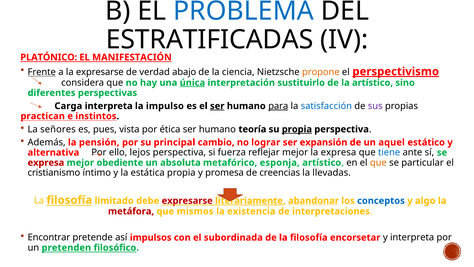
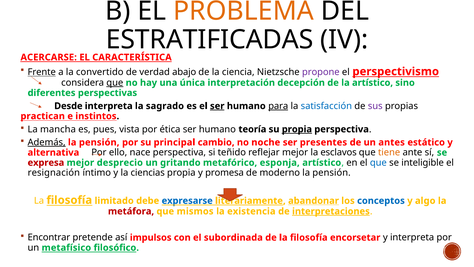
PROBLEMA colour: blue -> orange
PLATÓNICO: PLATÓNICO -> ACERCARSE
MANIFESTACIÓN: MANIFESTACIÓN -> CARACTERÍSTICA
la expresarse: expresarse -> convertido
propone colour: orange -> purple
perspectivismo underline: present -> none
que at (115, 83) underline: none -> present
única underline: present -> none
sustituirlo: sustituirlo -> decepción
Carga: Carga -> Desde
impulso: impulso -> sagrado
señores: señores -> mancha
Además underline: none -> present
lograr: lograr -> noche
expansión: expansión -> presentes
aquel: aquel -> antes
lejos: lejos -> nace
fuerza: fuerza -> teñido
la expresa: expresa -> esclavos
tiene colour: blue -> orange
obediente: obediente -> desprecio
absoluta: absoluta -> gritando
que at (378, 162) colour: orange -> blue
particular: particular -> inteligible
cristianismo: cristianismo -> resignación
estática: estática -> ciencias
creencias: creencias -> moderno
llevadas at (332, 173): llevadas -> pensión
expresarse at (187, 200) colour: red -> blue
interpretaciones underline: none -> present
pretenden: pretenden -> metafísico
